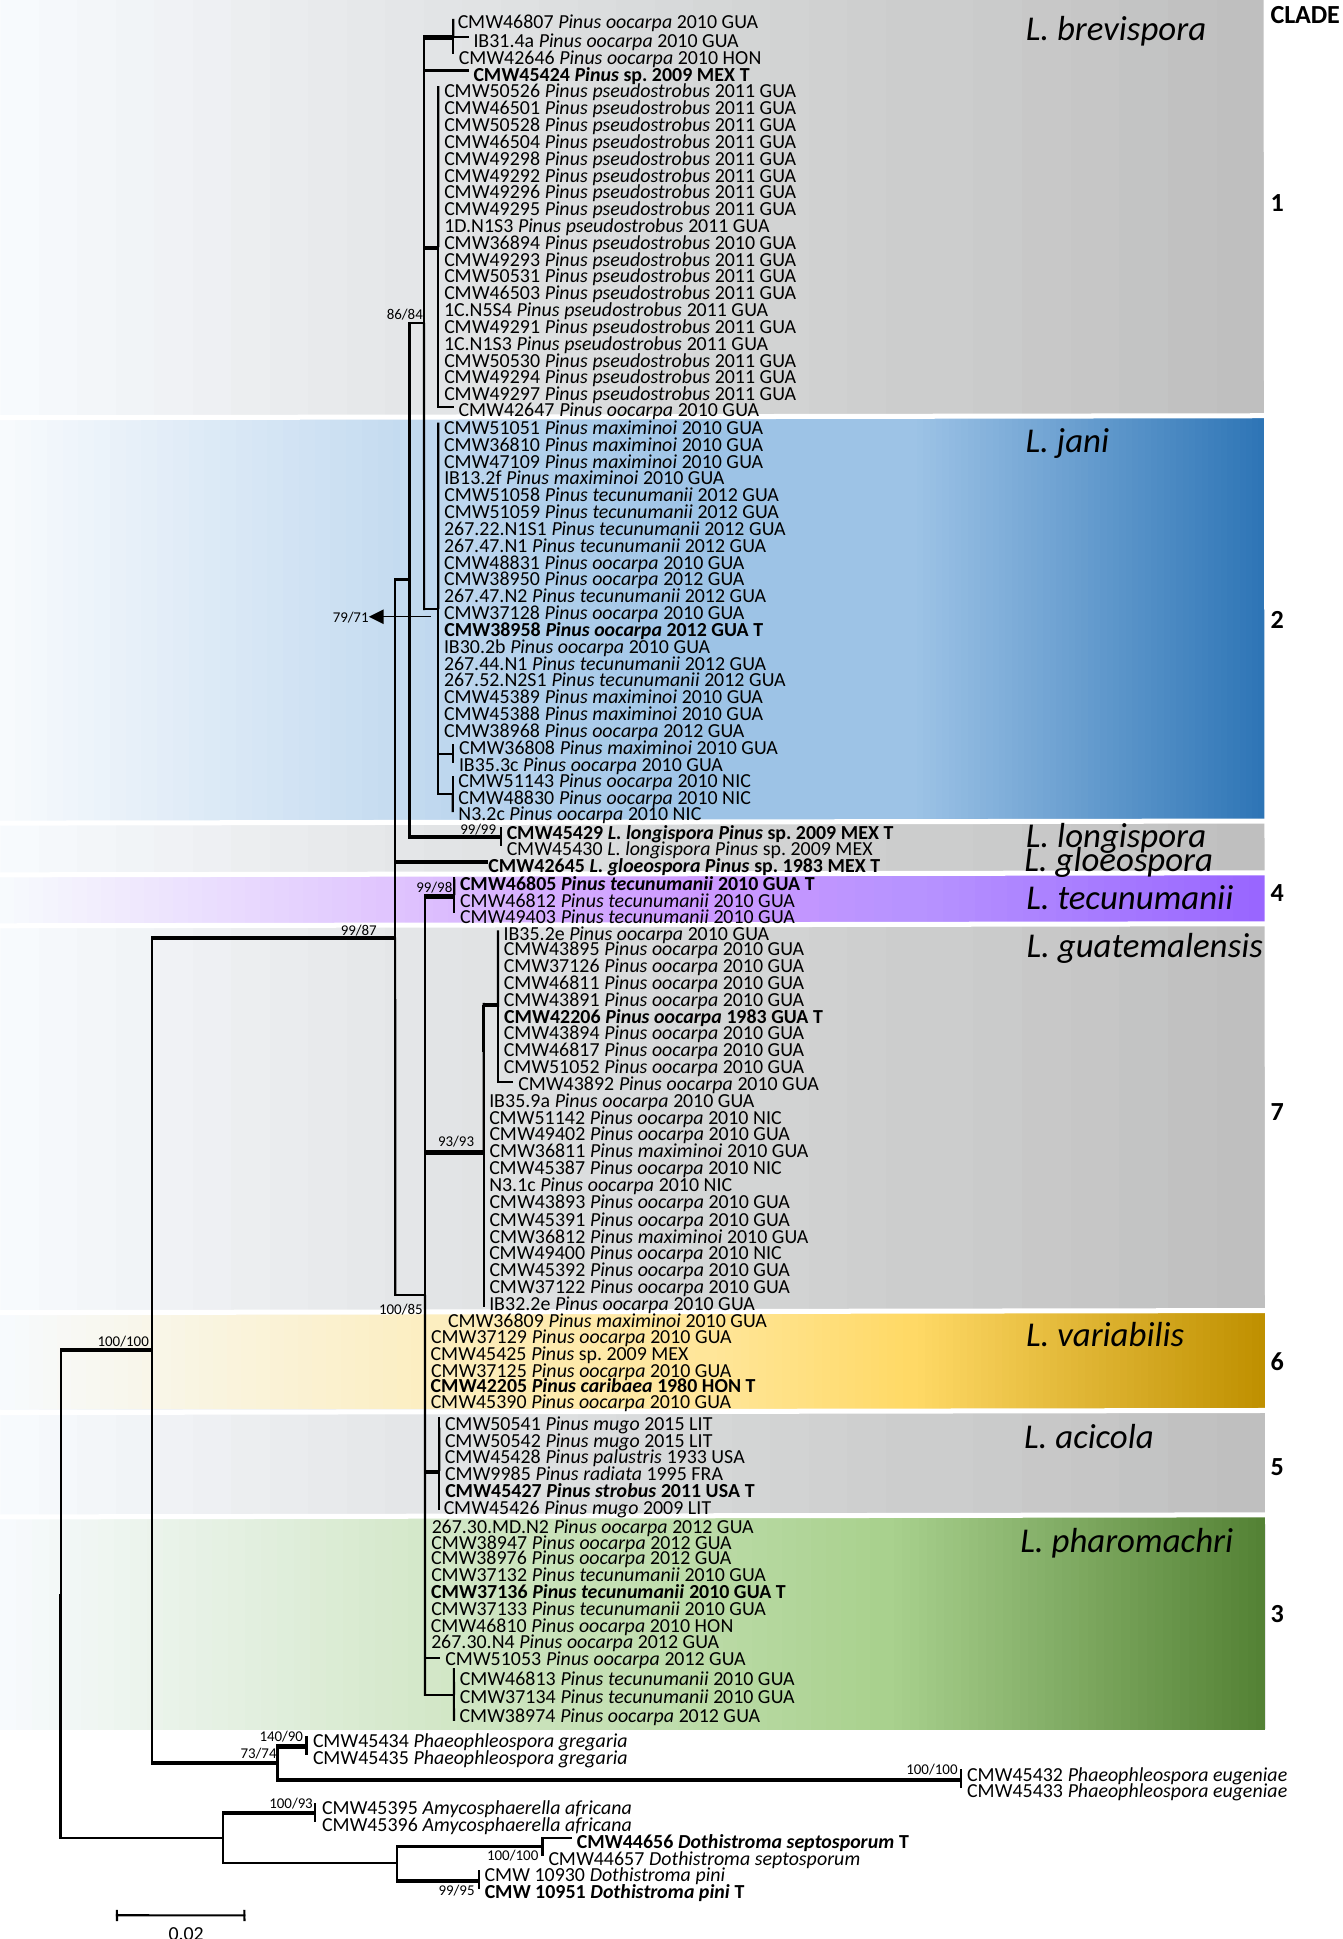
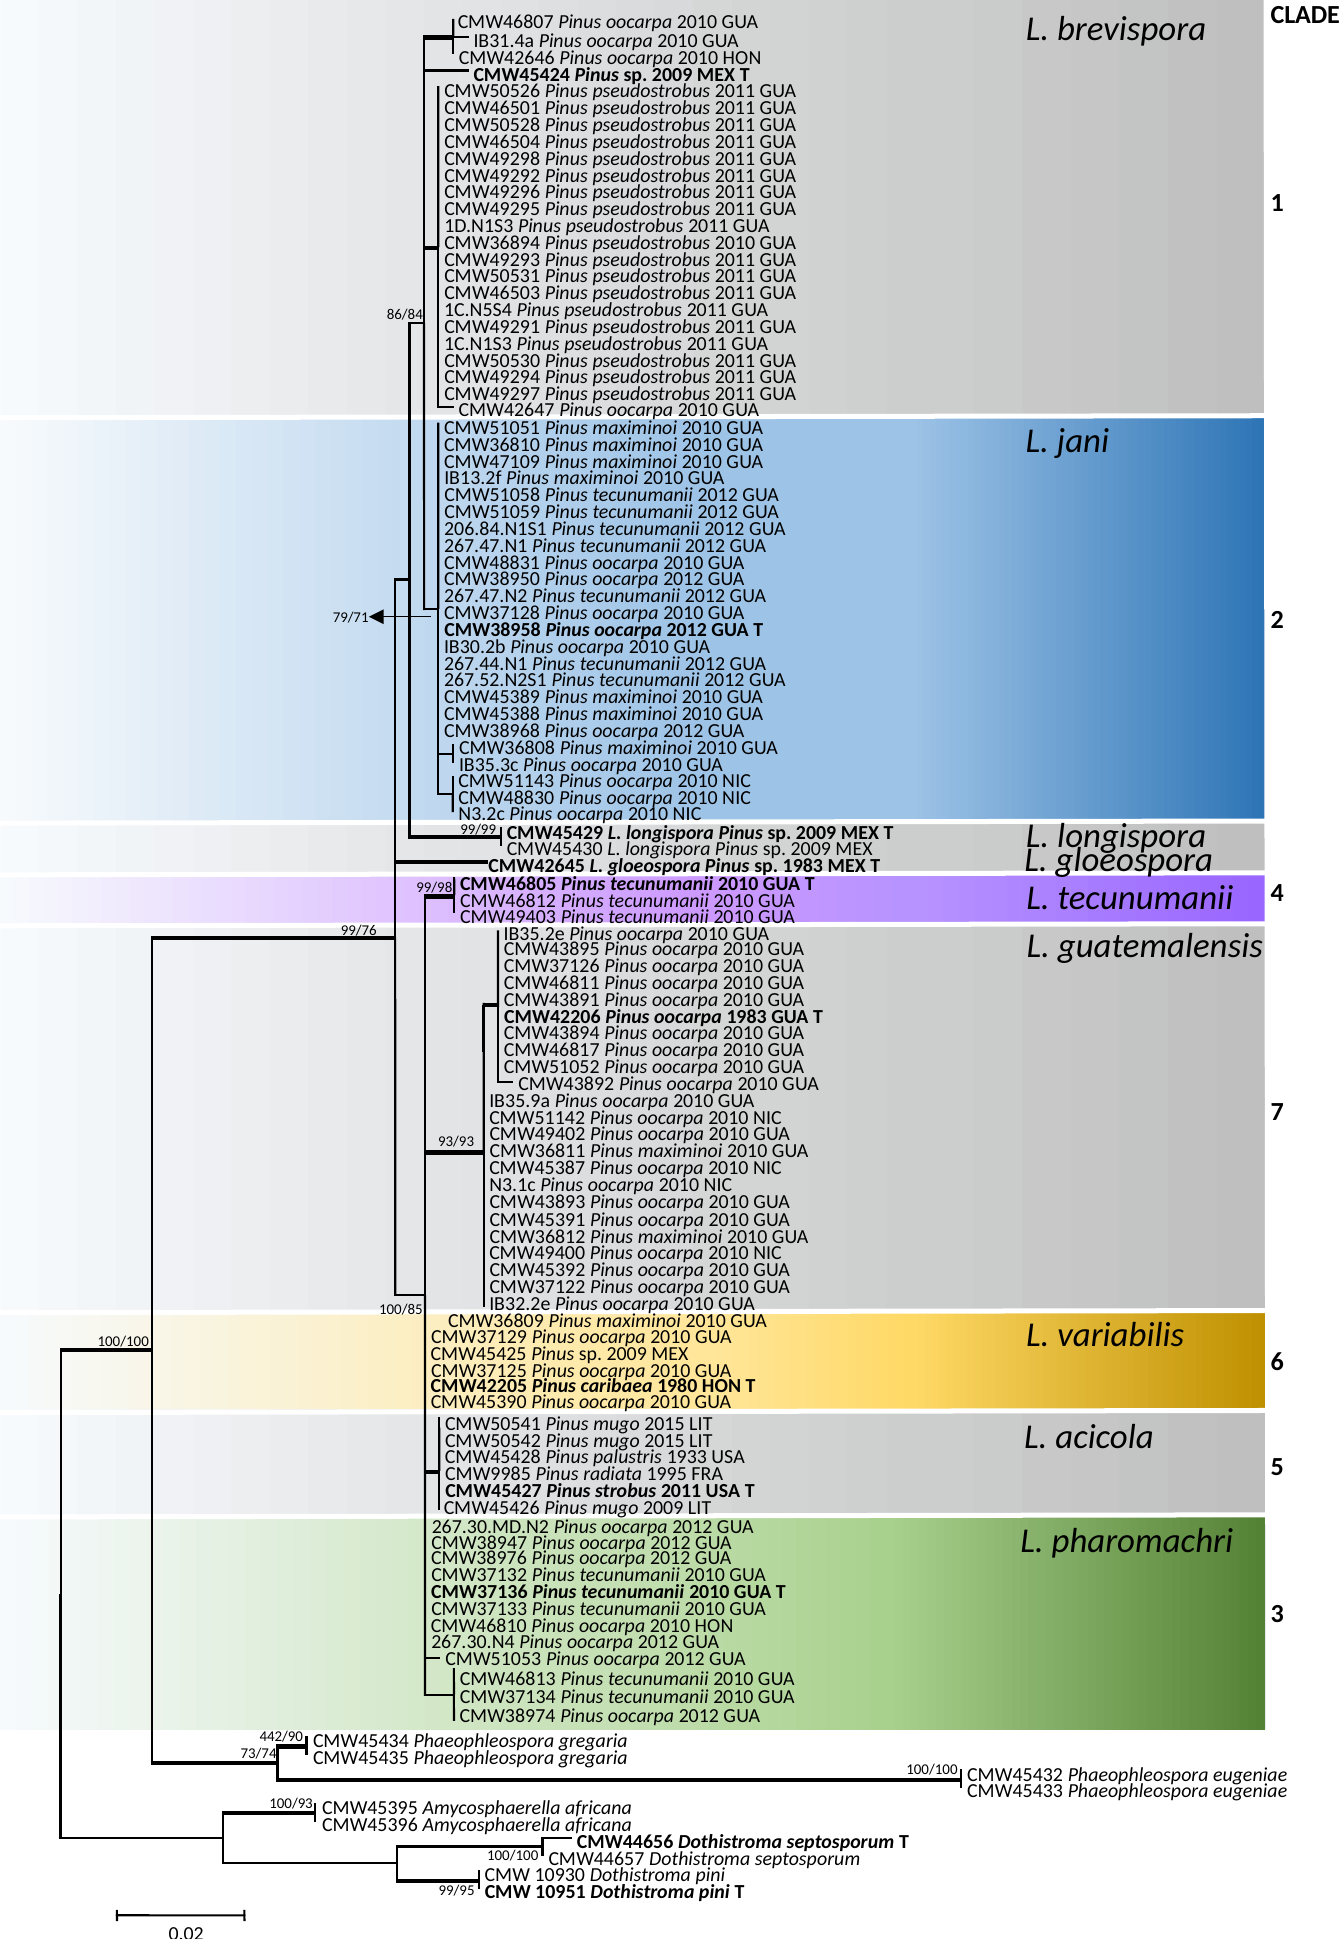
267.22.N1S1: 267.22.N1S1 -> 206.84.N1S1
99/87: 99/87 -> 99/76
140/90: 140/90 -> 442/90
